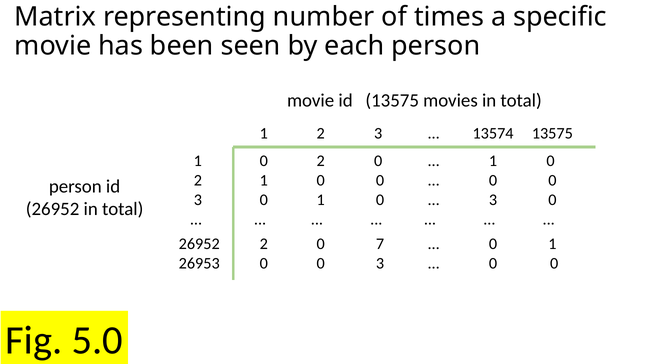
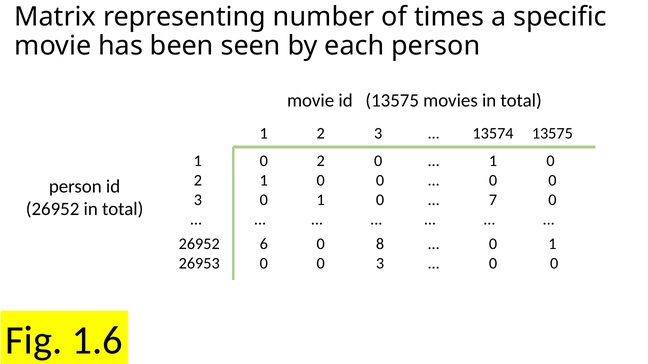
3 at (493, 200): 3 -> 7
26952 2: 2 -> 6
7: 7 -> 8
5.0: 5.0 -> 1.6
